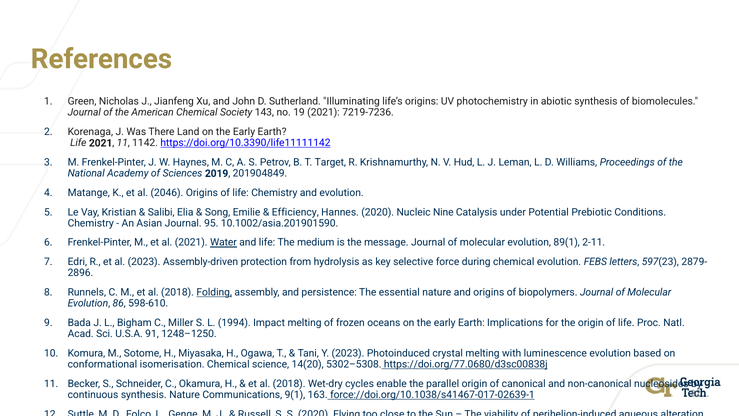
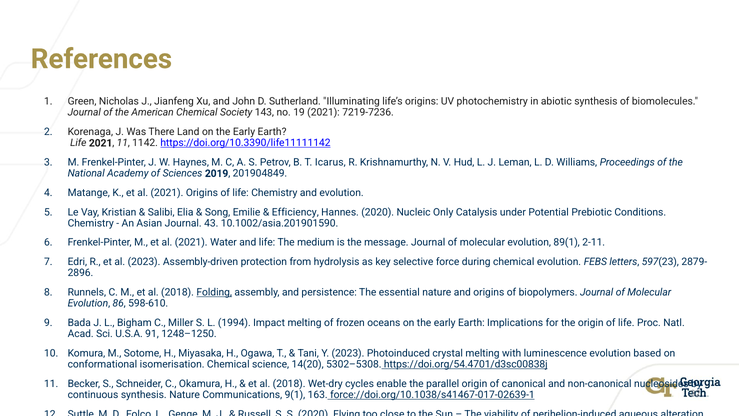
T Target: Target -> Icarus
K et al 2046: 2046 -> 2021
Nine: Nine -> Only
95: 95 -> 43
Water underline: present -> none
https://doi.org/77.0680/d3sc00838j: https://doi.org/77.0680/d3sc00838j -> https://doi.org/54.4701/d3sc00838j
